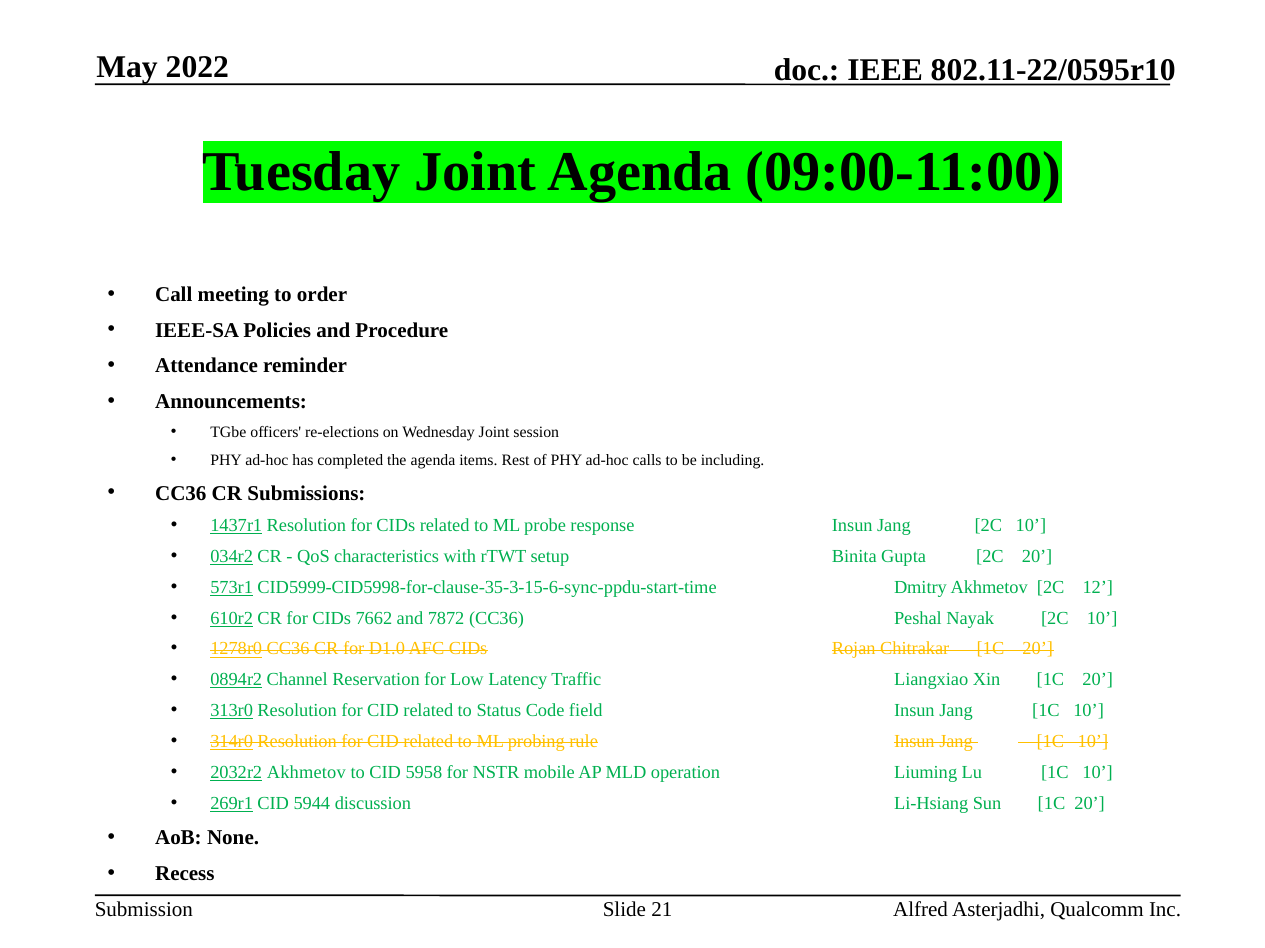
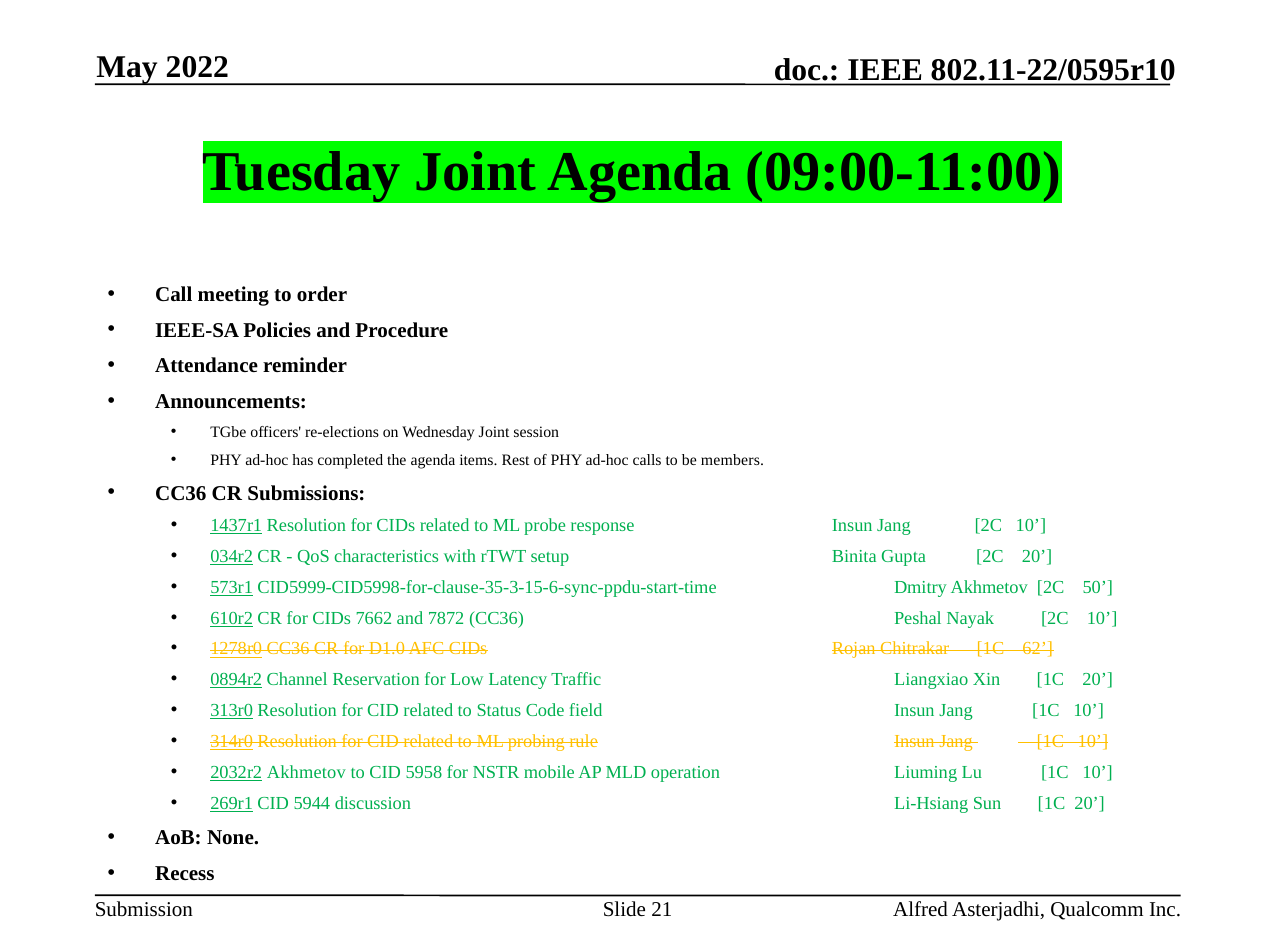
including: including -> members
12: 12 -> 50
Chitrakar 1C 20: 20 -> 62
